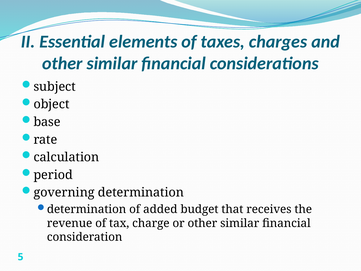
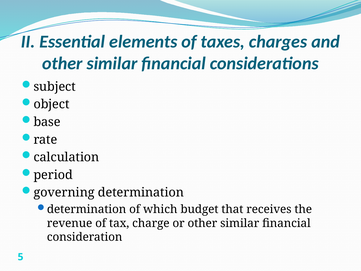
added: added -> which
